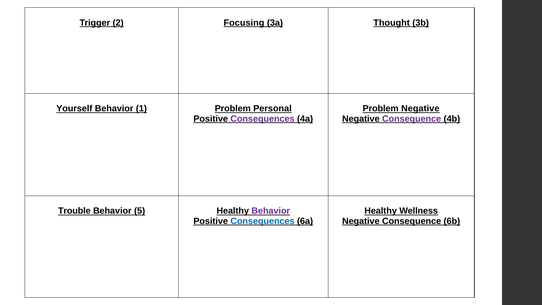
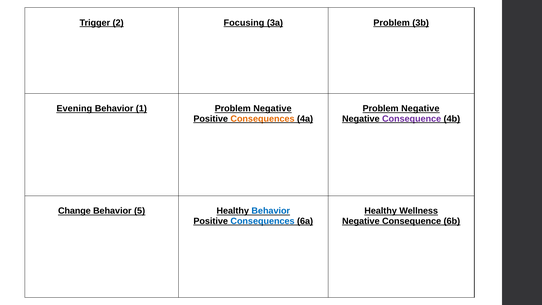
3a Thought: Thought -> Problem
Yourself: Yourself -> Evening
1 Problem Personal: Personal -> Negative
Consequences at (263, 119) colour: purple -> orange
Trouble: Trouble -> Change
Behavior at (271, 211) colour: purple -> blue
